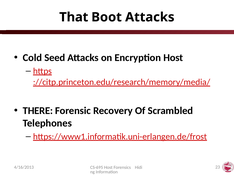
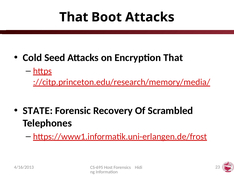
Encryption Host: Host -> That
THERE: THERE -> STATE
